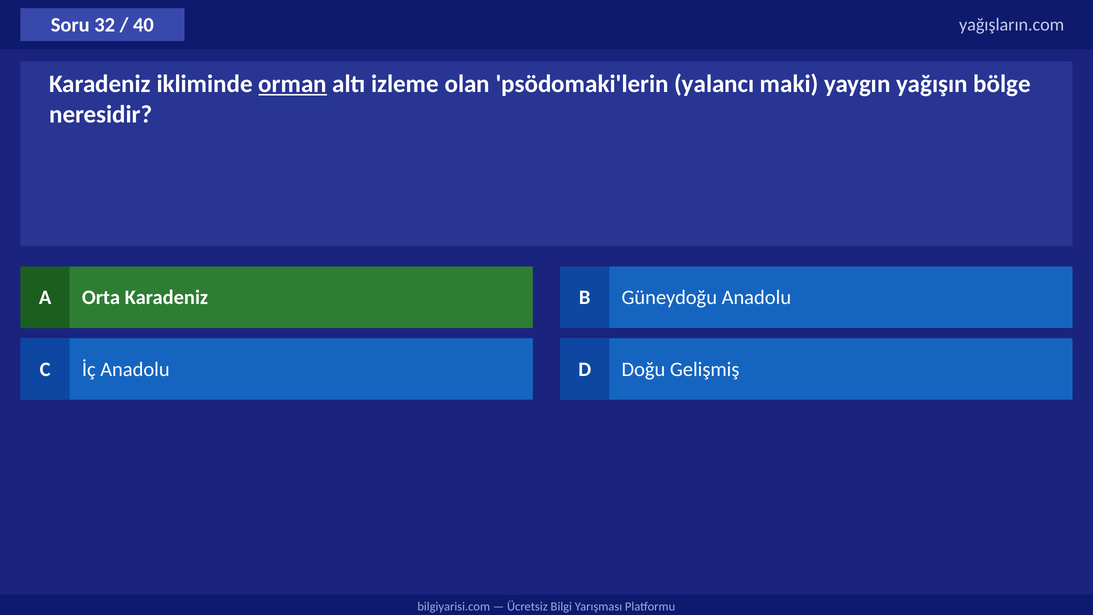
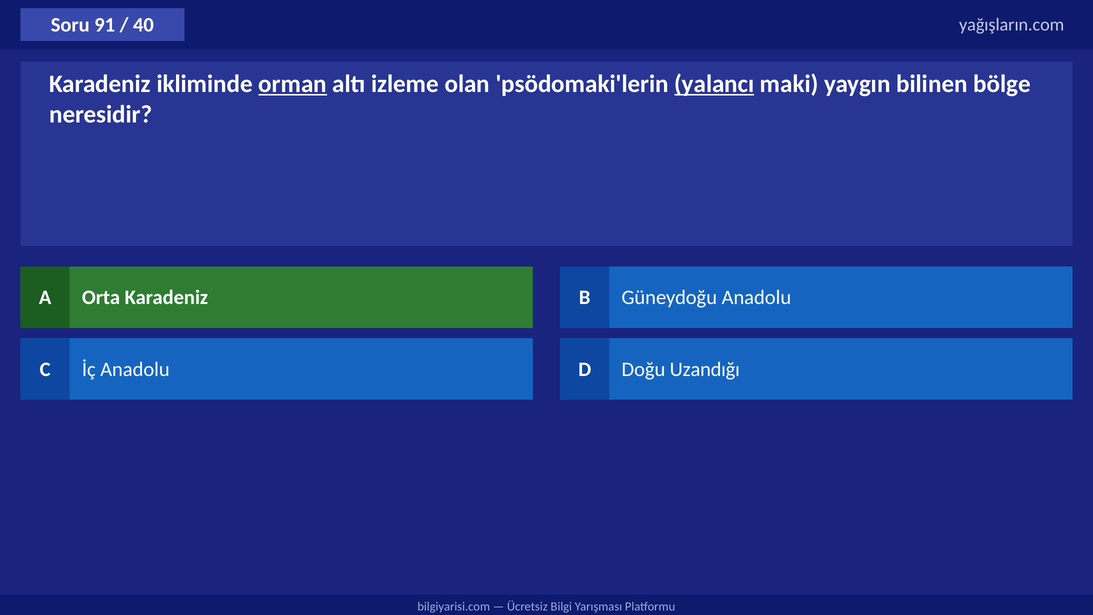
32: 32 -> 91
yalancı underline: none -> present
yağışın: yağışın -> bilinen
Gelişmiş: Gelişmiş -> Uzandığı
